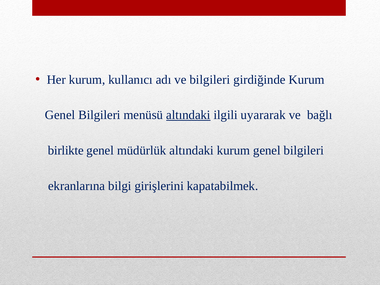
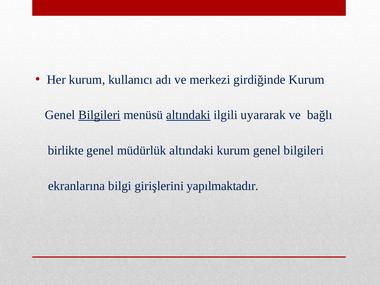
ve bilgileri: bilgileri -> merkezi
Bilgileri at (99, 115) underline: none -> present
kapatabilmek: kapatabilmek -> yapılmaktadır
